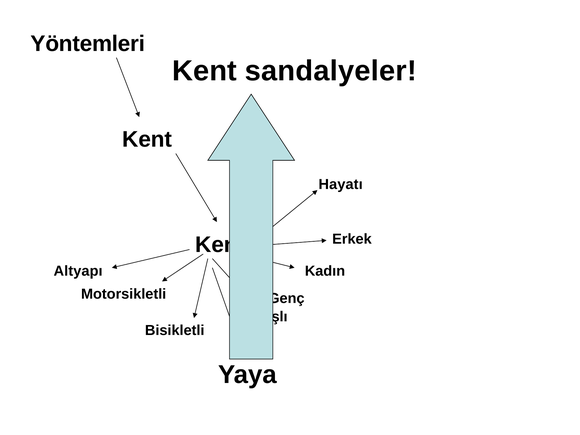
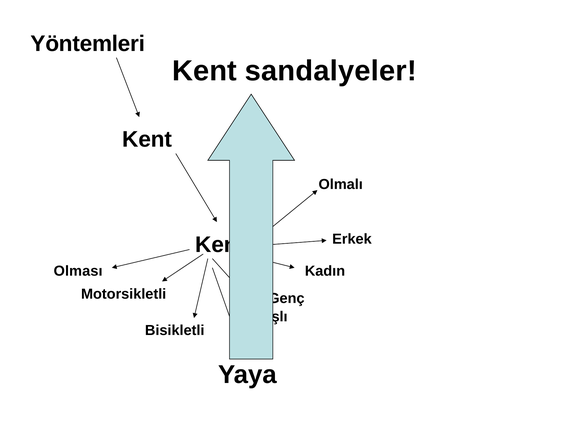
Hayatı: Hayatı -> Olmalı
Altyapı: Altyapı -> Olması
